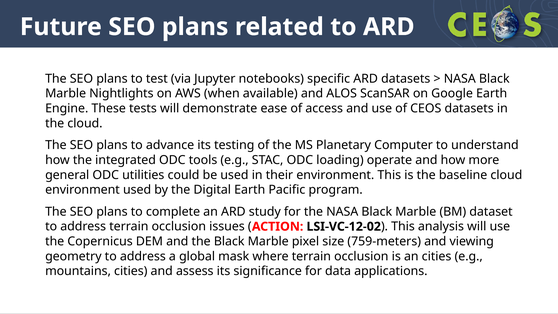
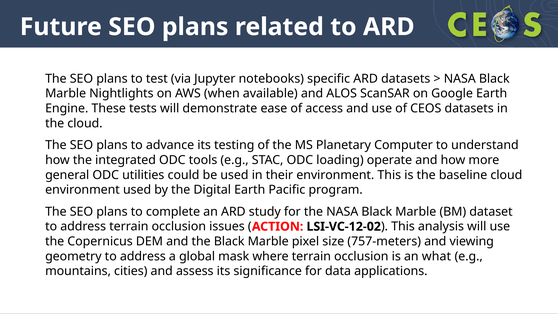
759-meters: 759-meters -> 757-meters
an cities: cities -> what
